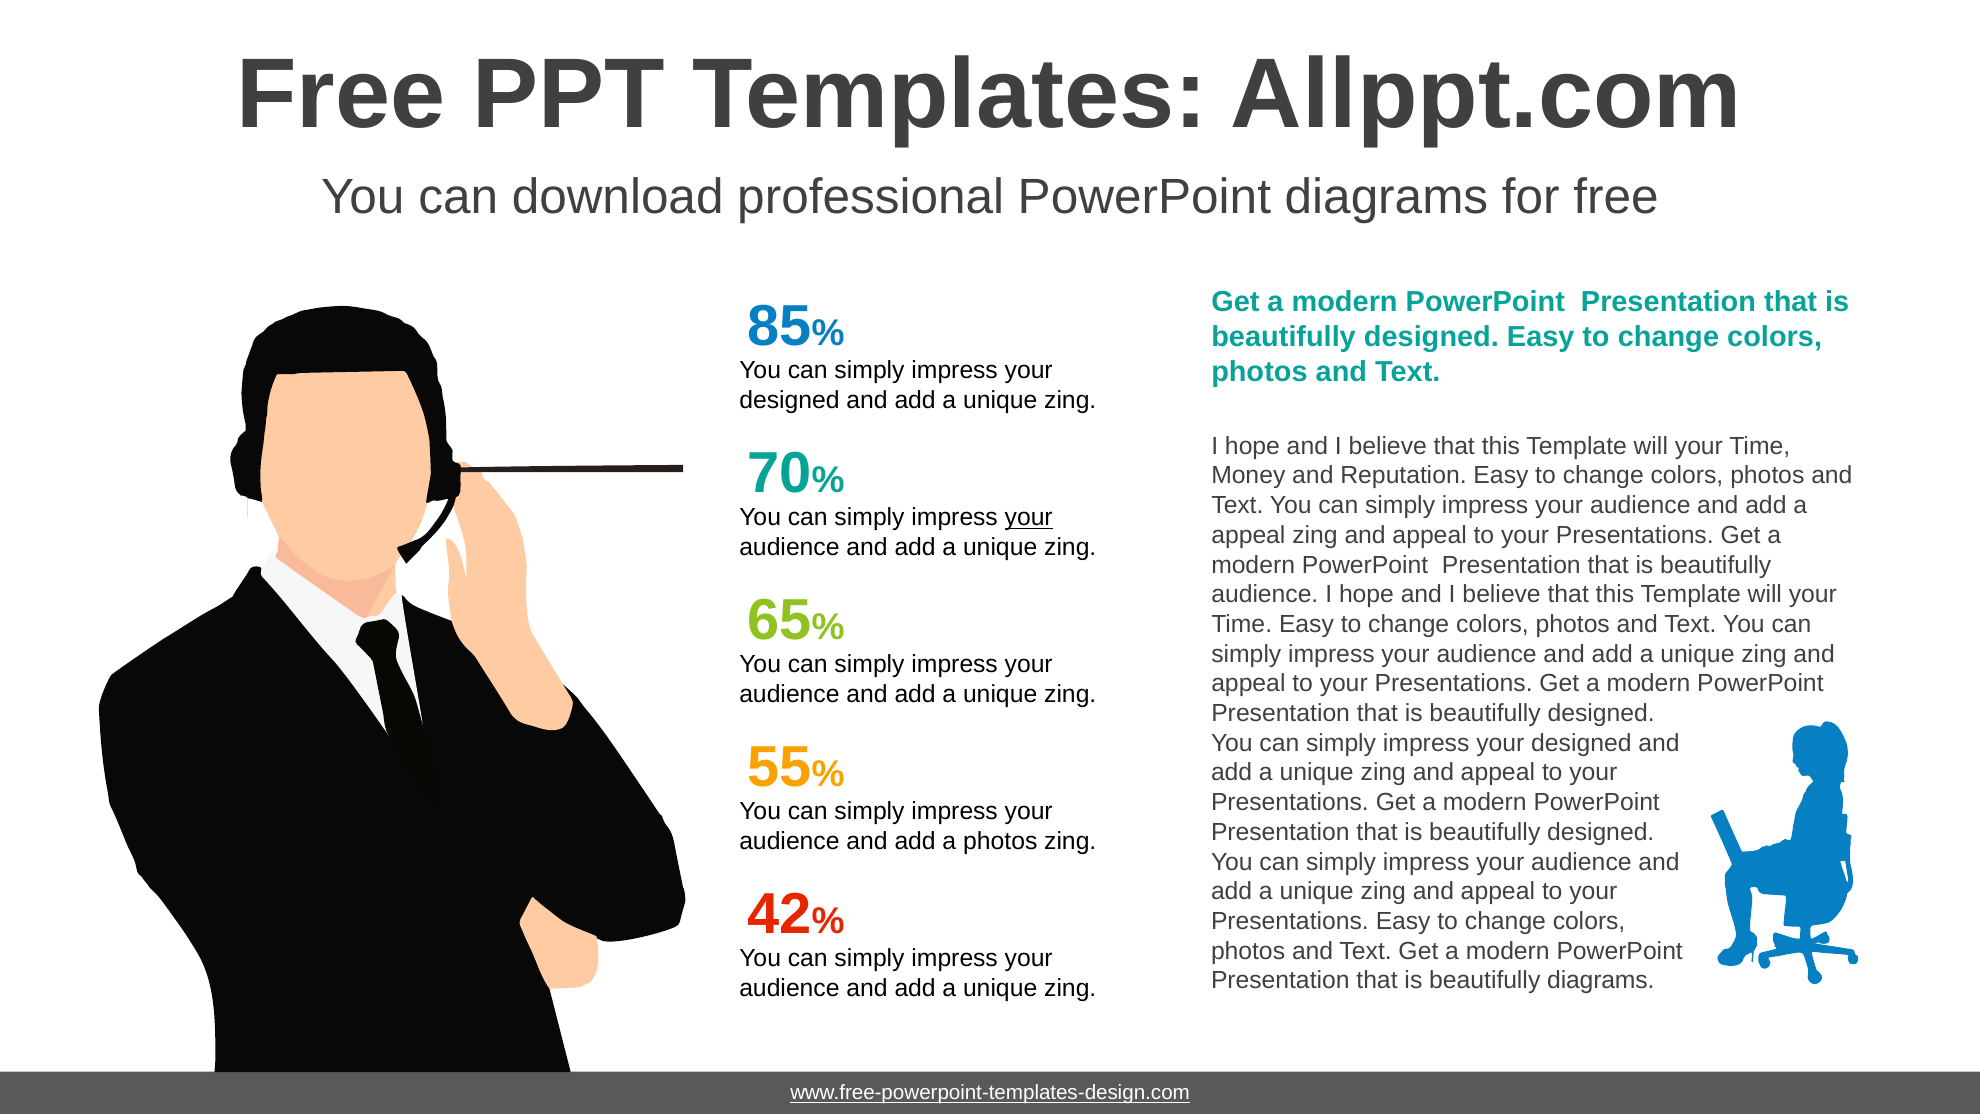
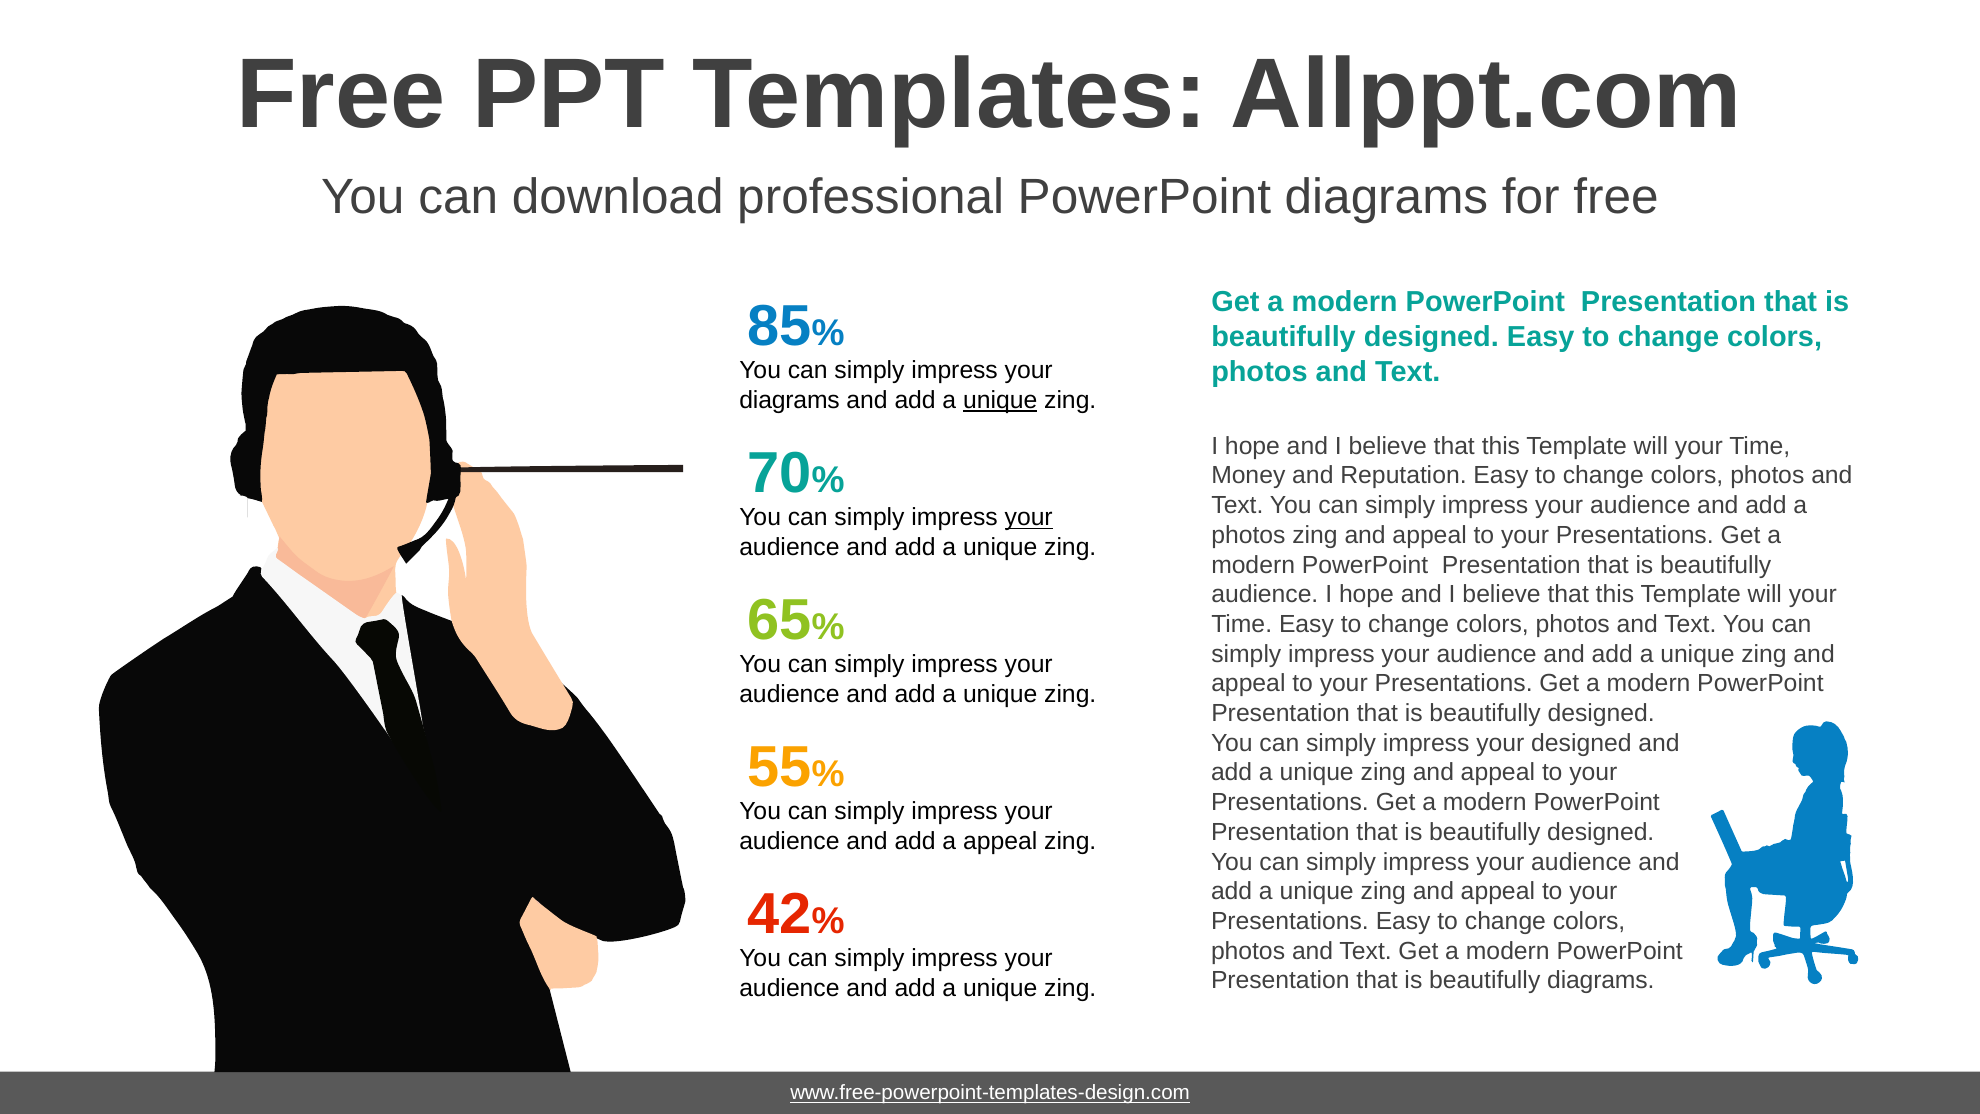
designed at (790, 400): designed -> diagrams
unique at (1000, 400) underline: none -> present
appeal at (1248, 535): appeal -> photos
a photos: photos -> appeal
